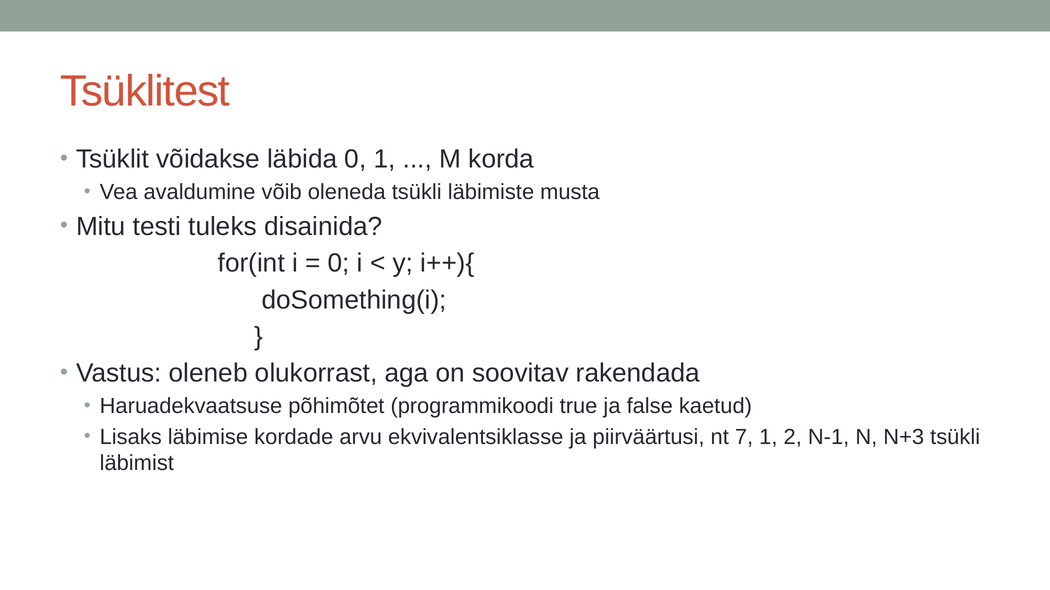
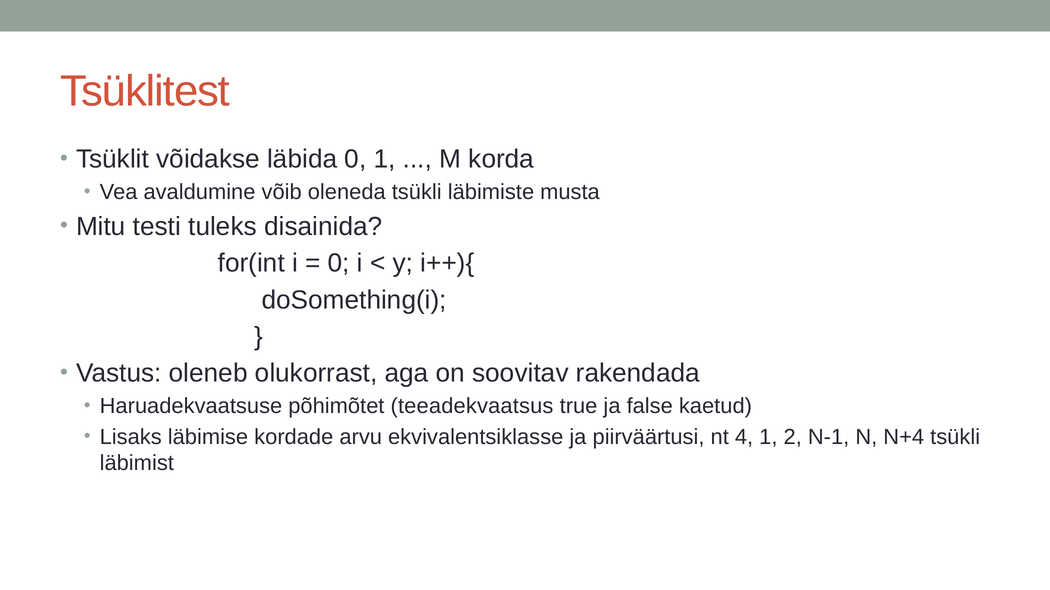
programmikoodi: programmikoodi -> teeadekvaatsus
7: 7 -> 4
N+3: N+3 -> N+4
